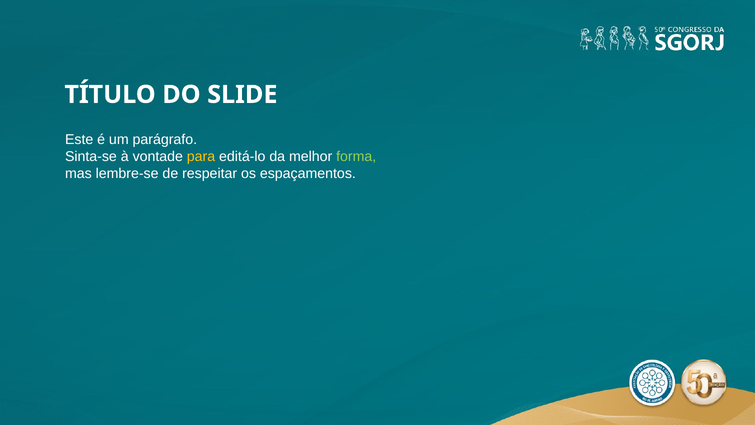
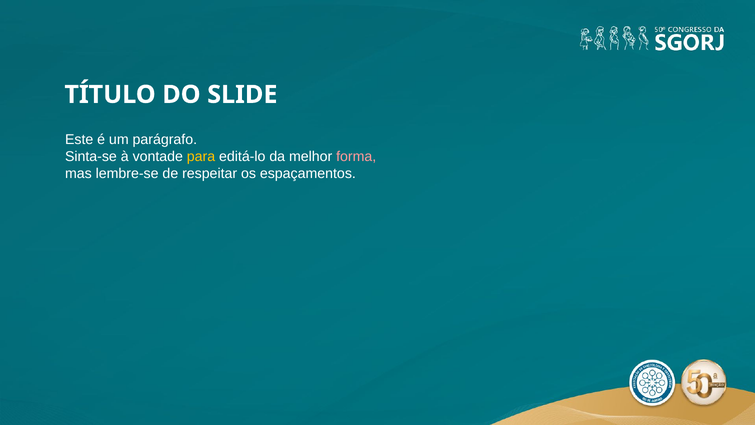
forma colour: light green -> pink
